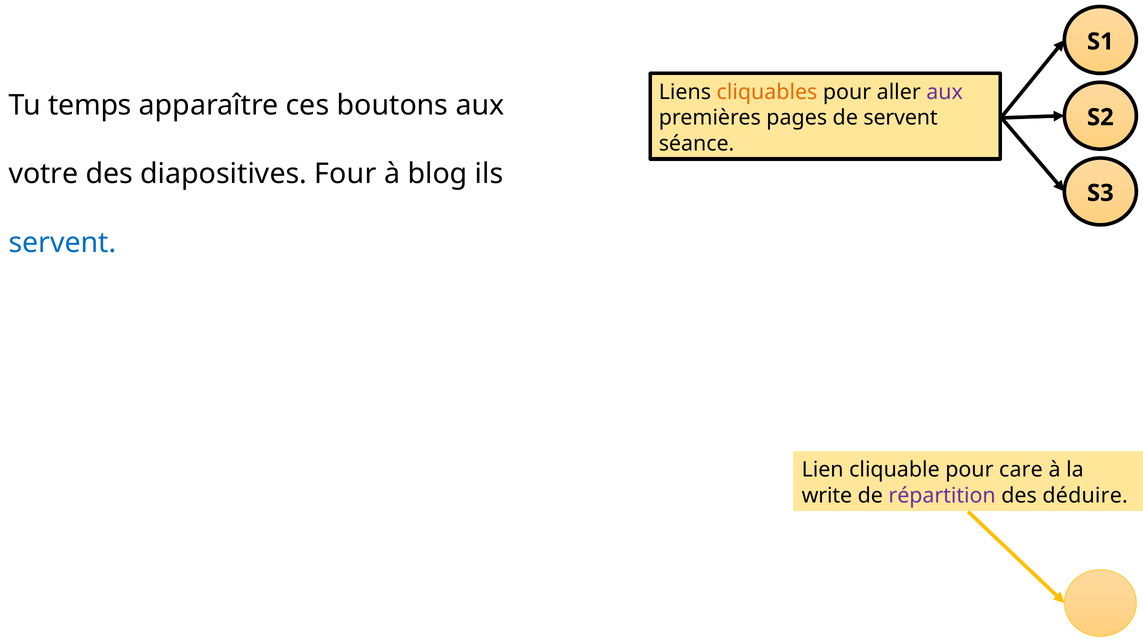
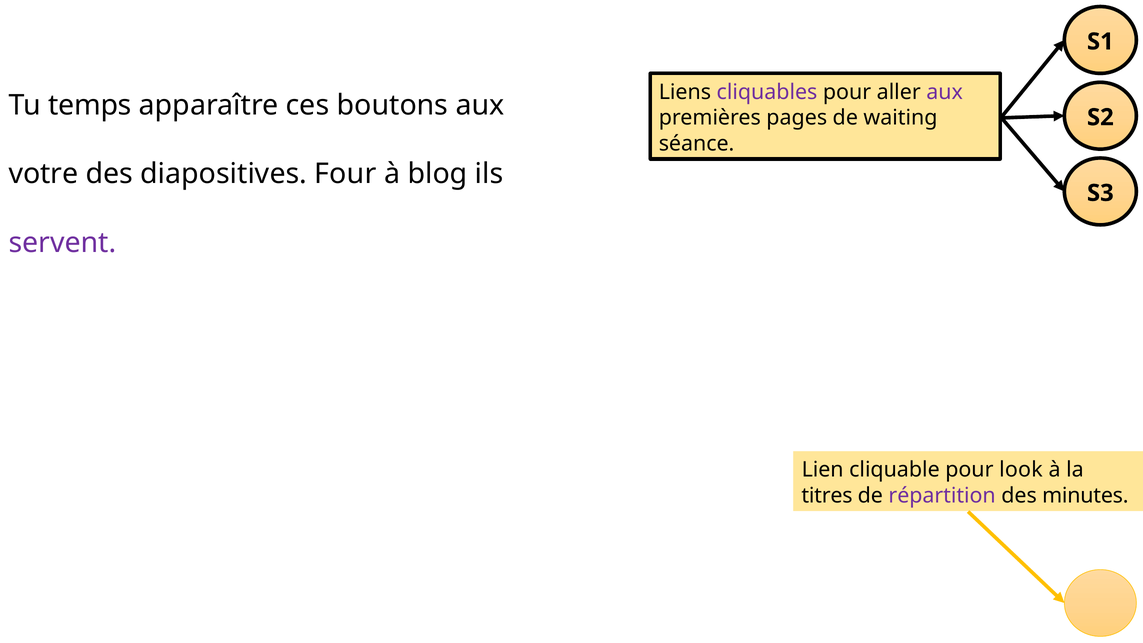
cliquables colour: orange -> purple
de servent: servent -> waiting
servent at (62, 243) colour: blue -> purple
care: care -> look
write: write -> titres
déduire: déduire -> minutes
